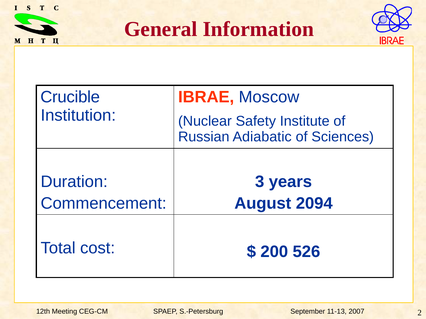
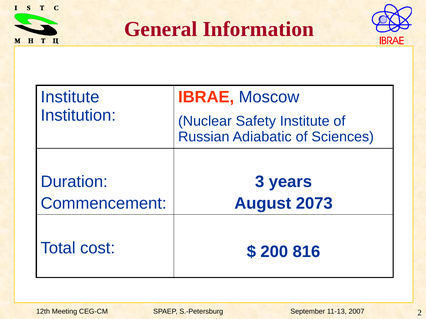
Crucible at (70, 97): Crucible -> Institute
2094: 2094 -> 2073
526: 526 -> 816
